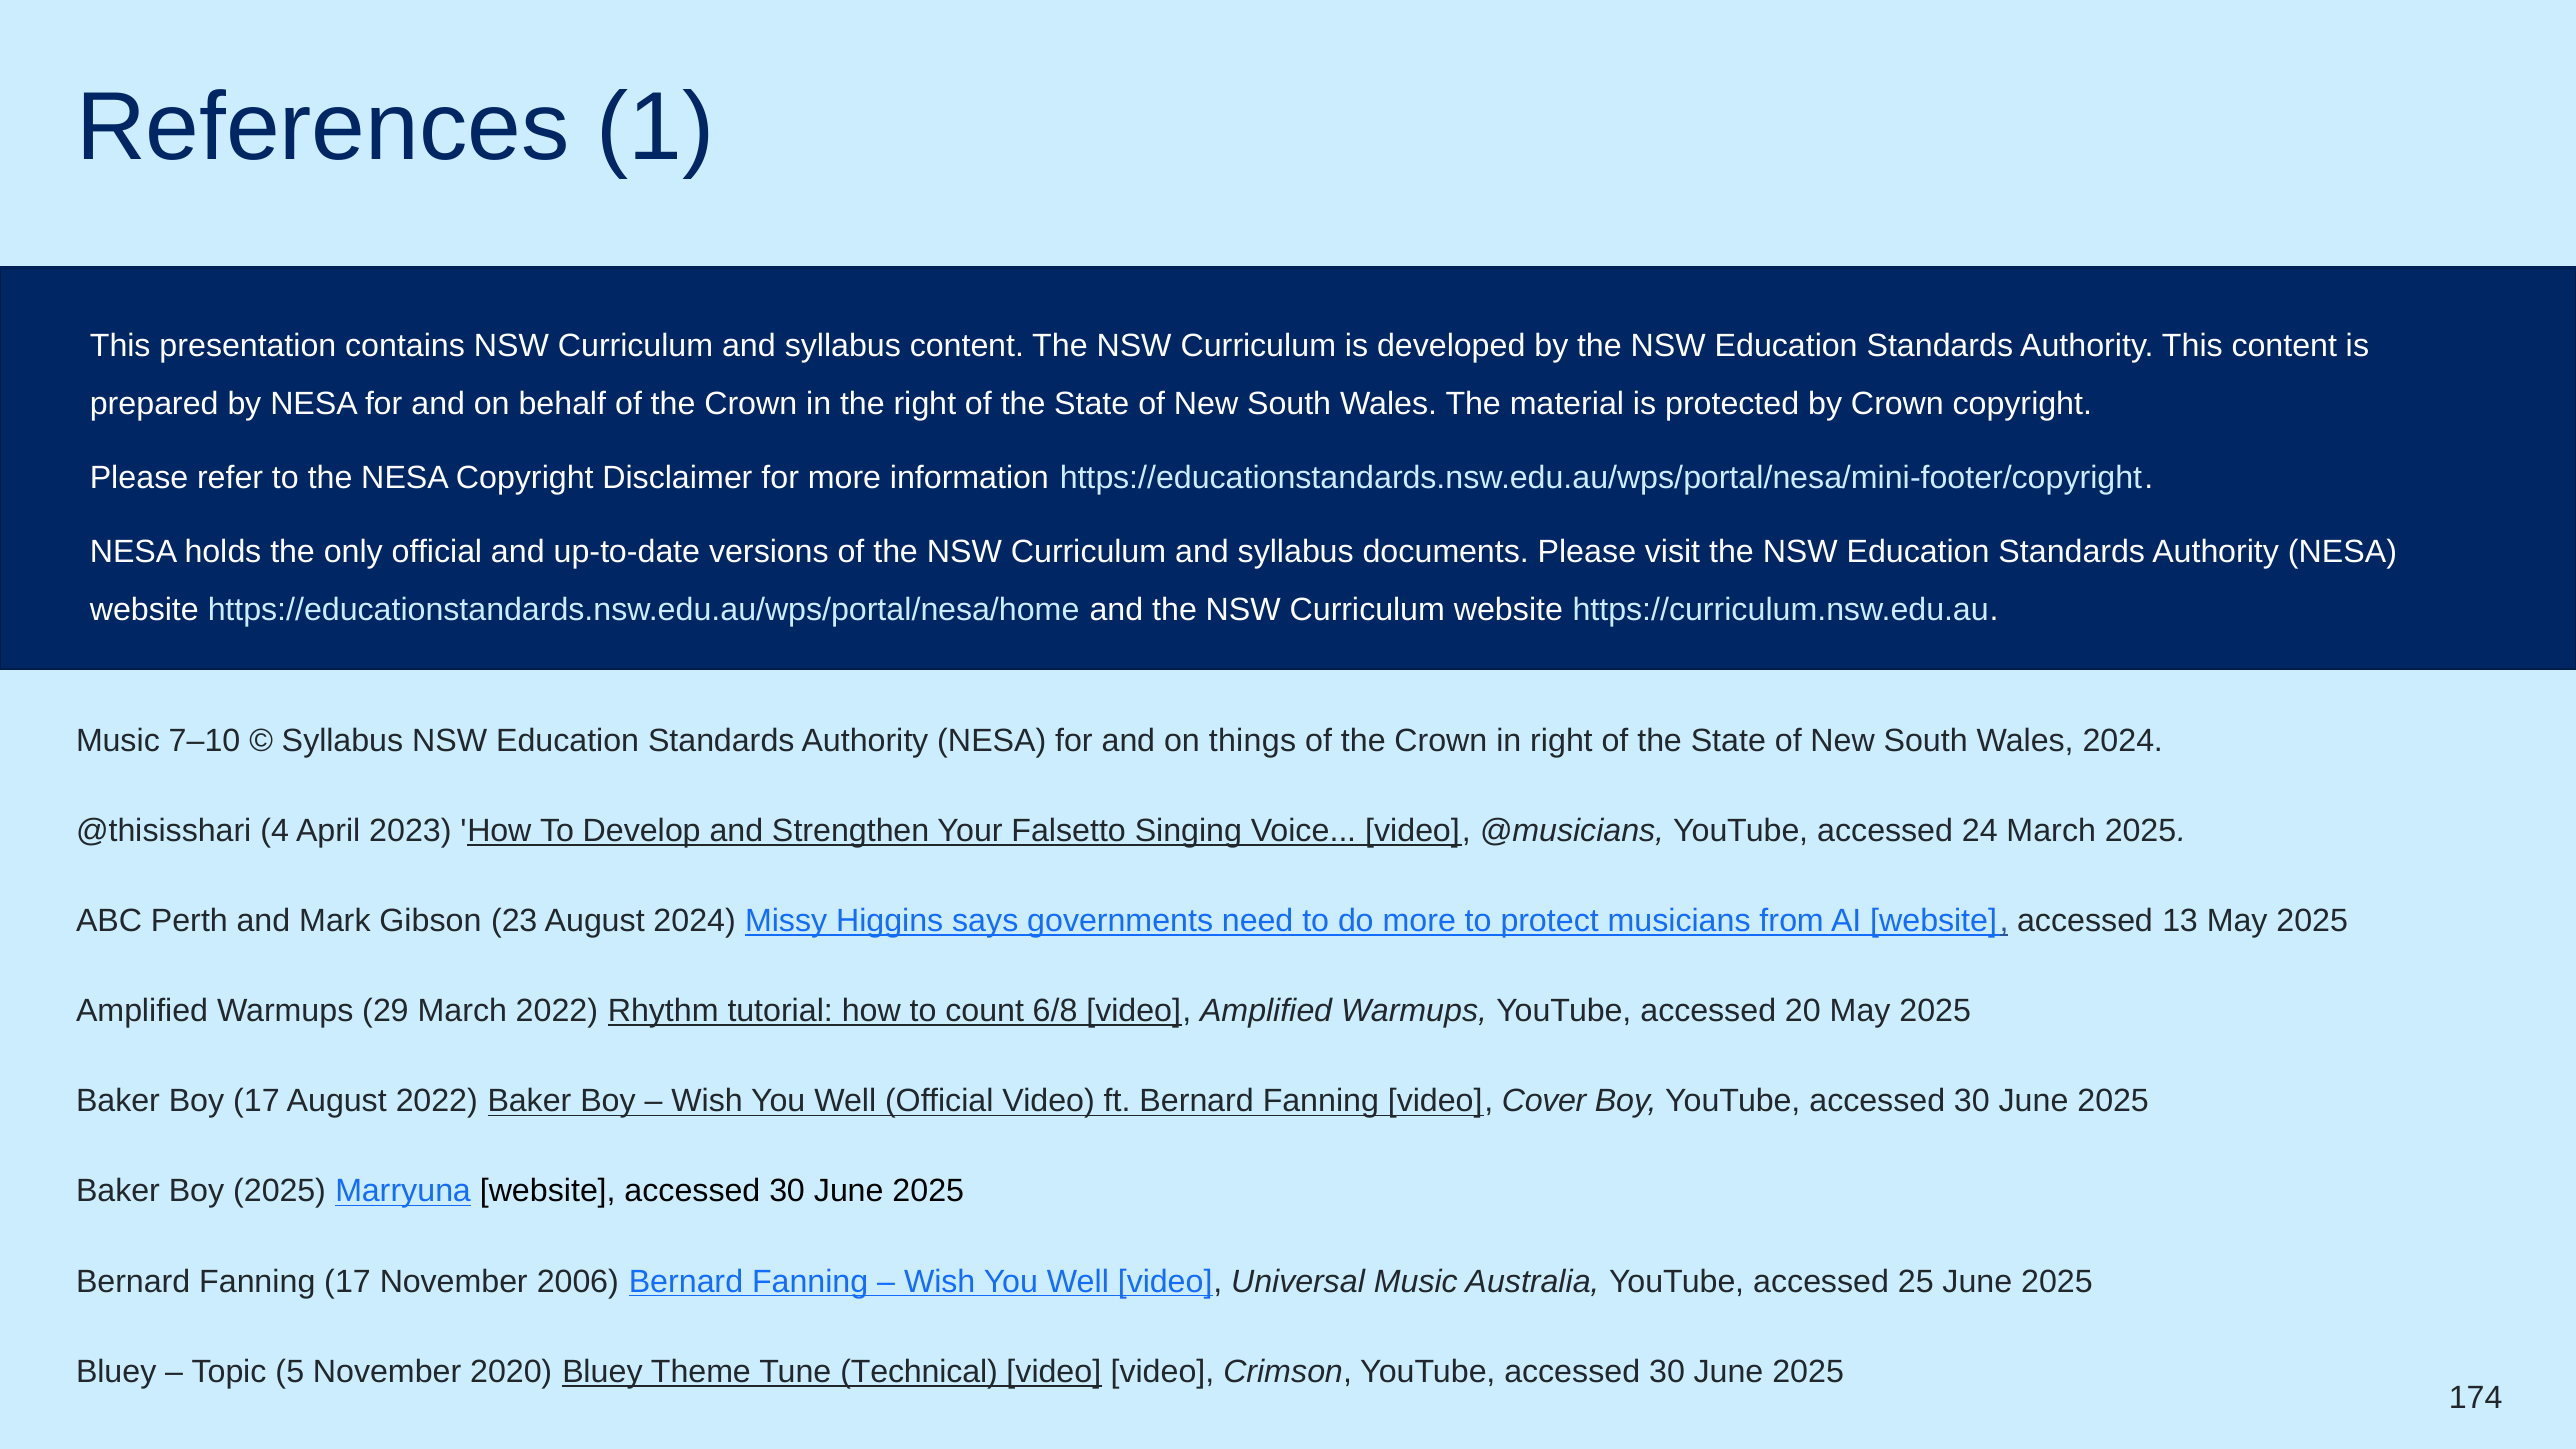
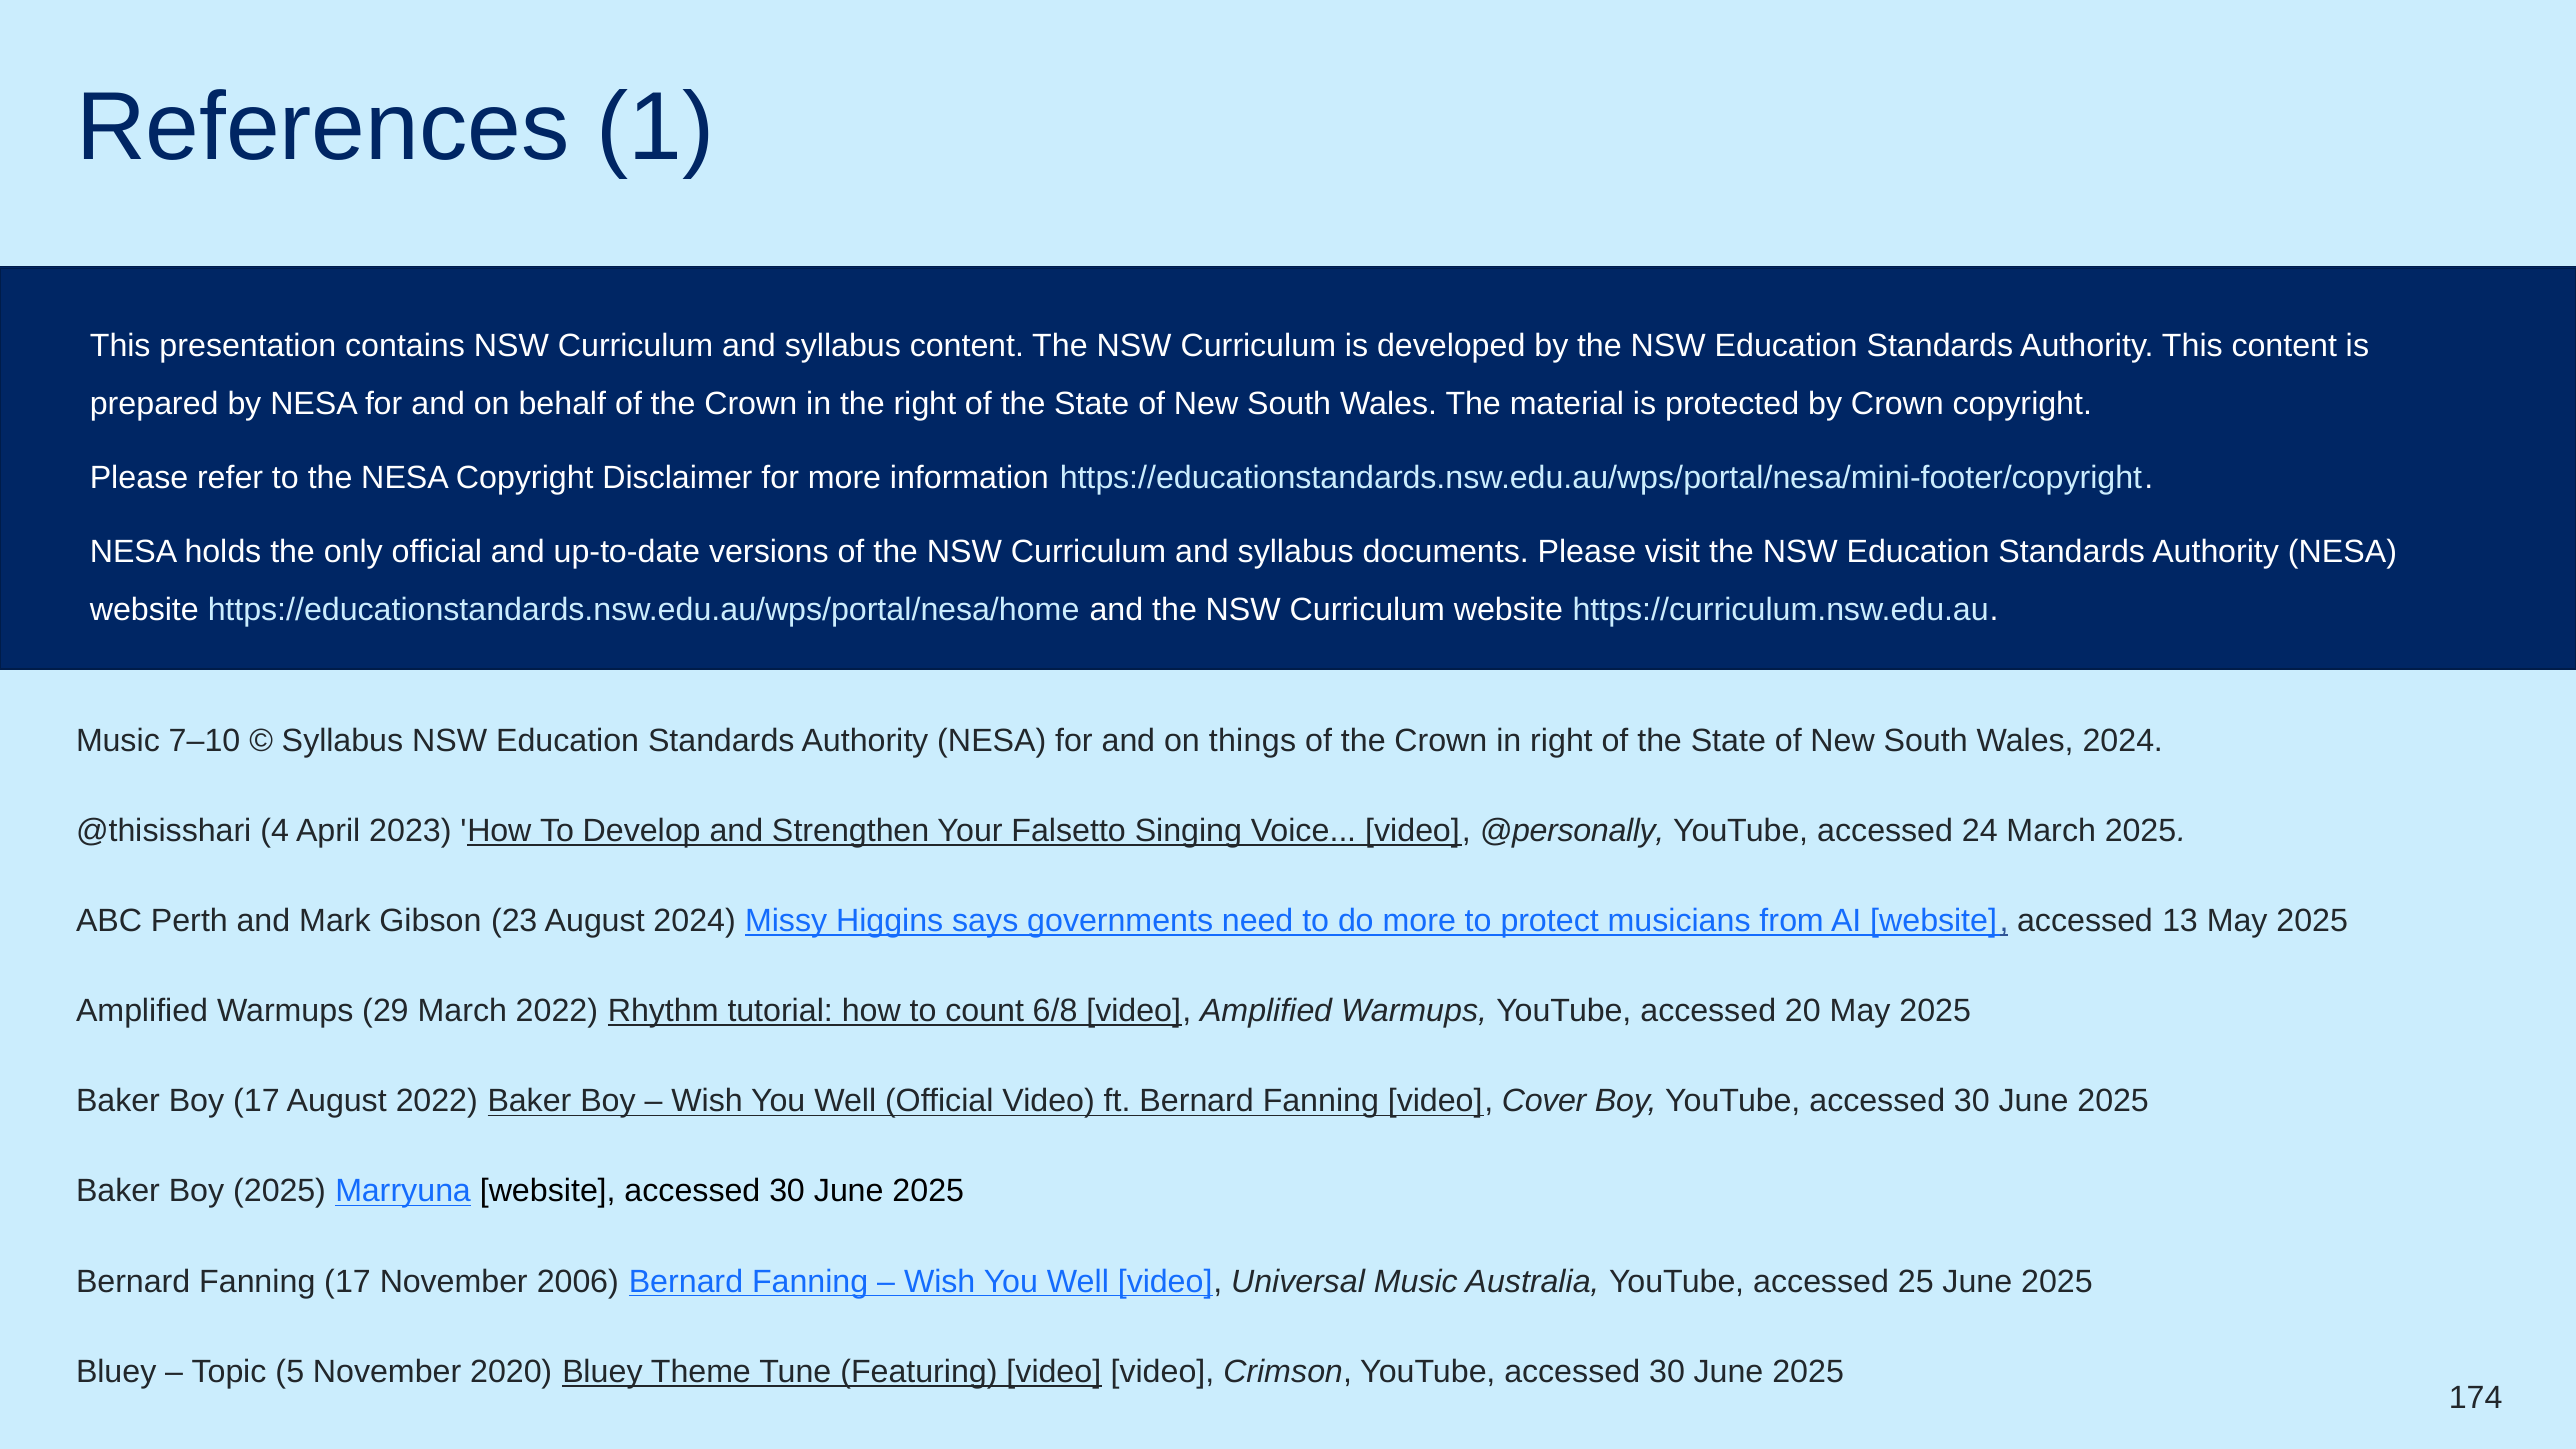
@musicians: @musicians -> @personally
Technical: Technical -> Featuring
